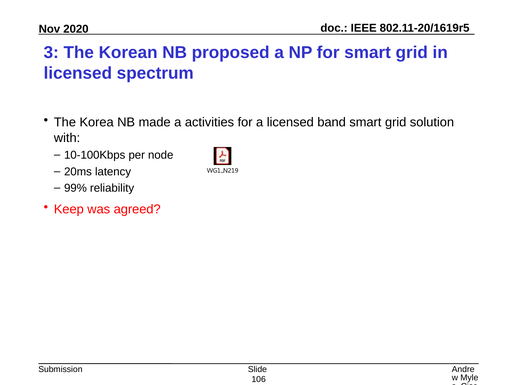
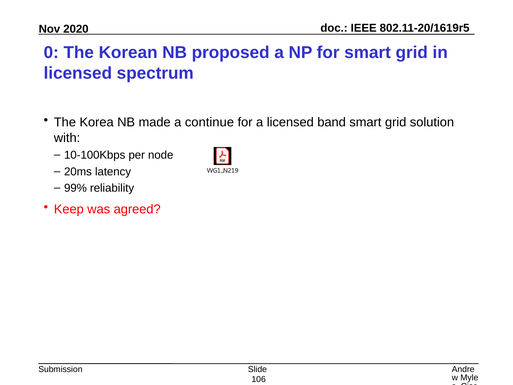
3: 3 -> 0
activities: activities -> continue
